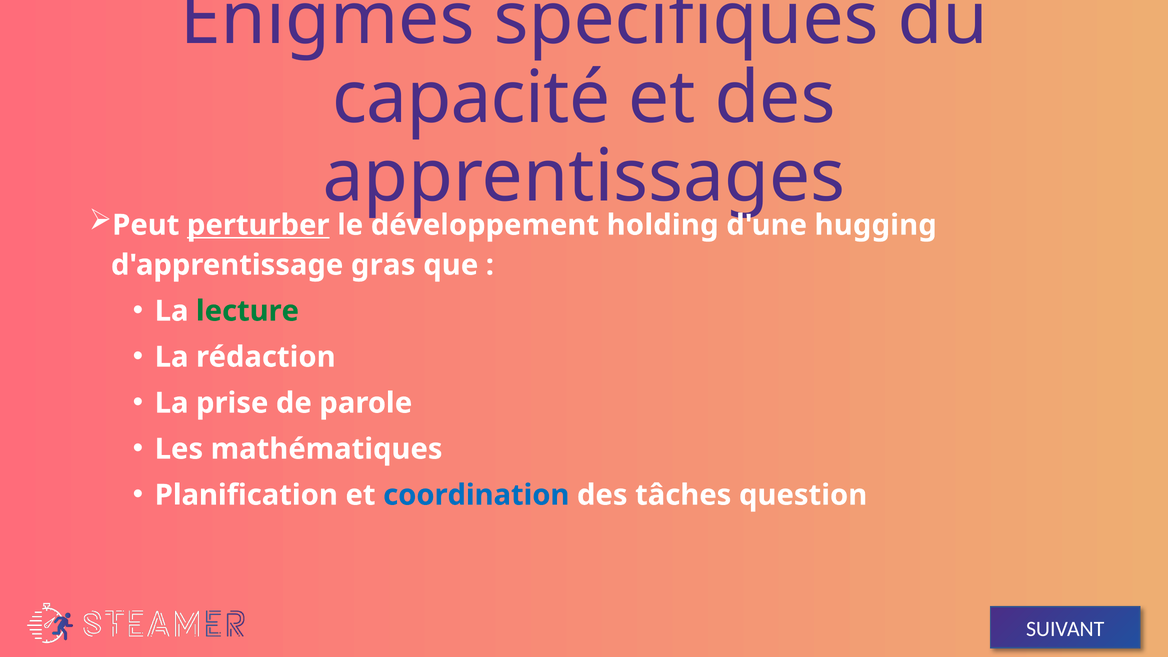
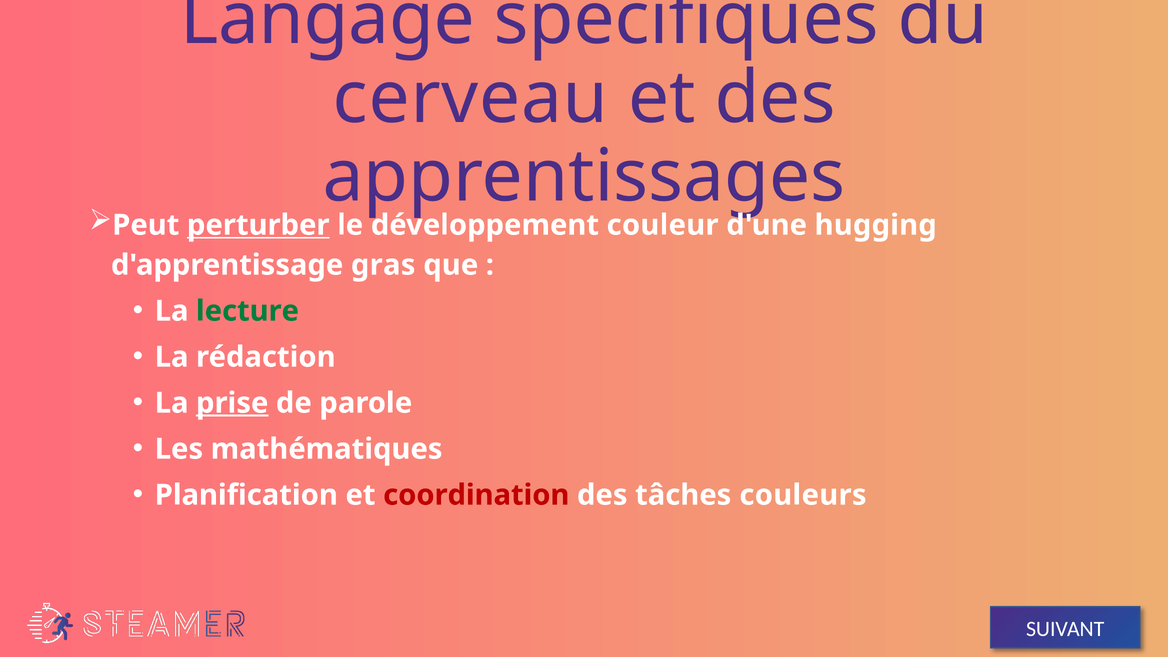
Énigmes: Énigmes -> Langage
capacité: capacité -> cerveau
holding: holding -> couleur
prise underline: none -> present
coordination colour: blue -> red
question: question -> couleurs
